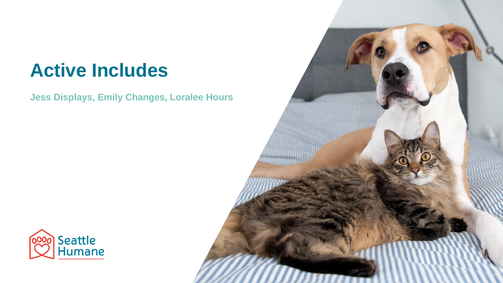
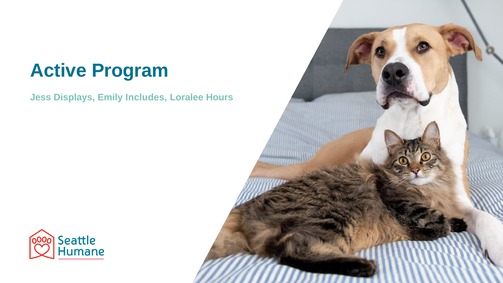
Includes: Includes -> Program
Changes: Changes -> Includes
